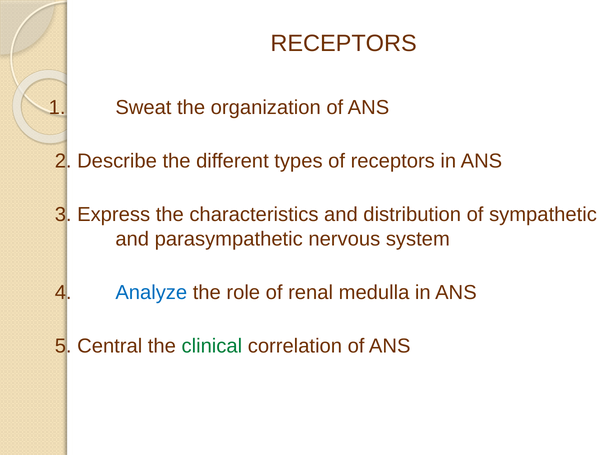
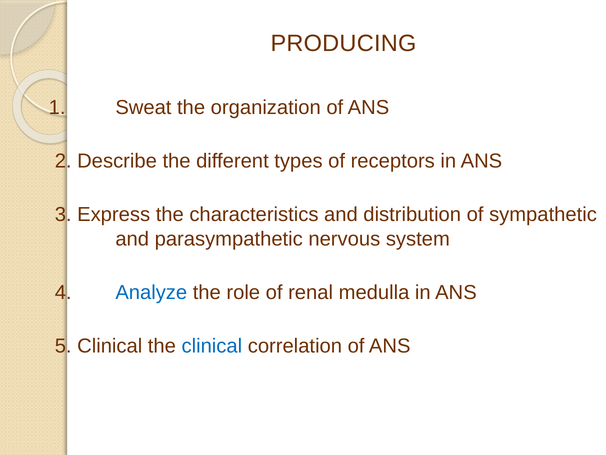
RECEPTORS at (344, 44): RECEPTORS -> PRODUCING
5 Central: Central -> Clinical
clinical at (212, 346) colour: green -> blue
